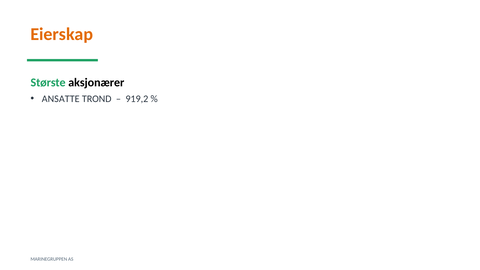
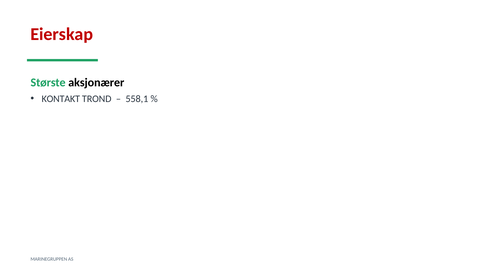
Eierskap colour: orange -> red
ANSATTE: ANSATTE -> KONTAKT
919,2: 919,2 -> 558,1
